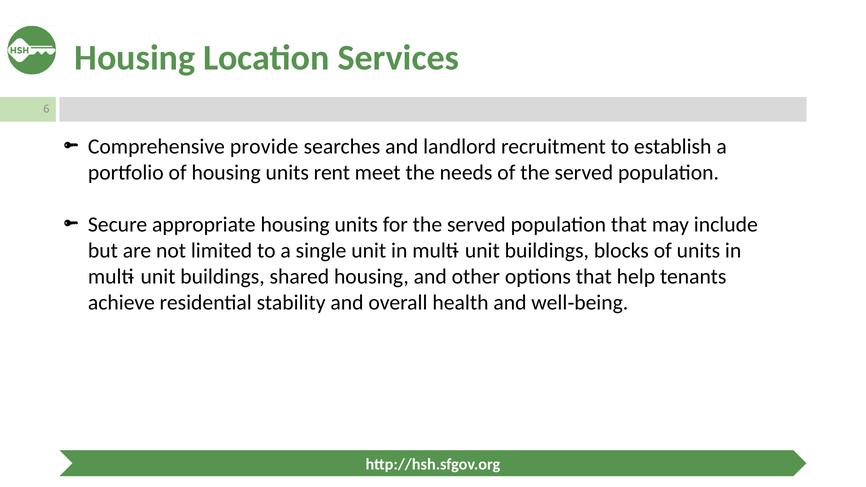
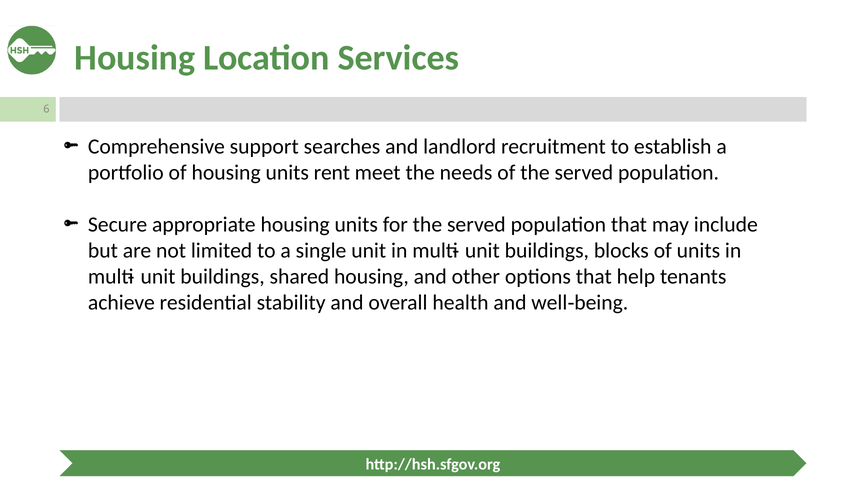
provide: provide -> support
